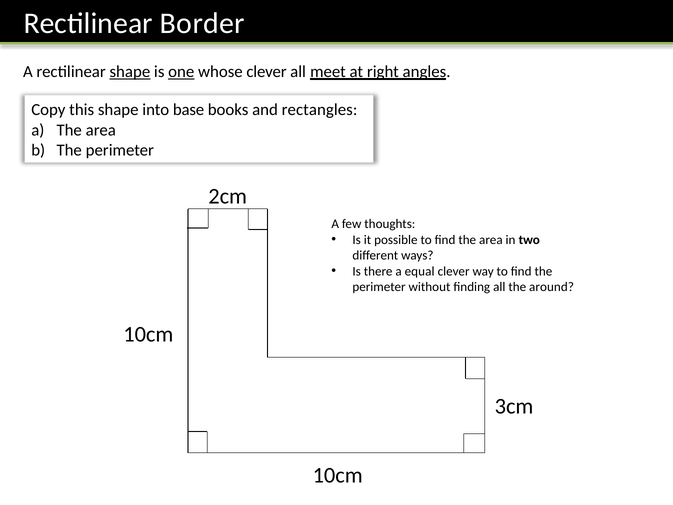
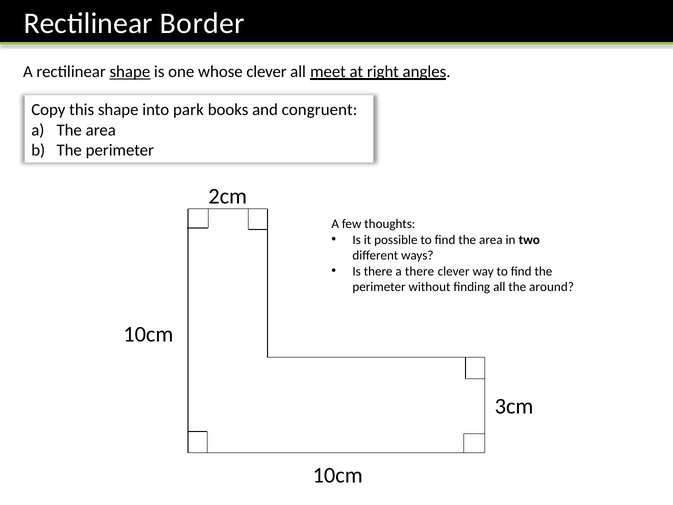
one underline: present -> none
base: base -> park
rectangles: rectangles -> congruent
a equal: equal -> there
